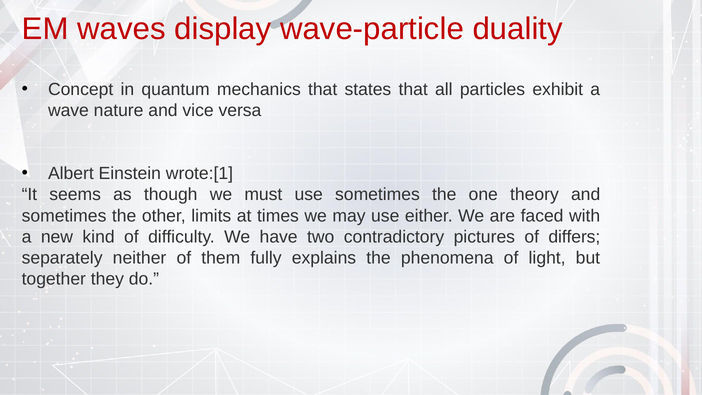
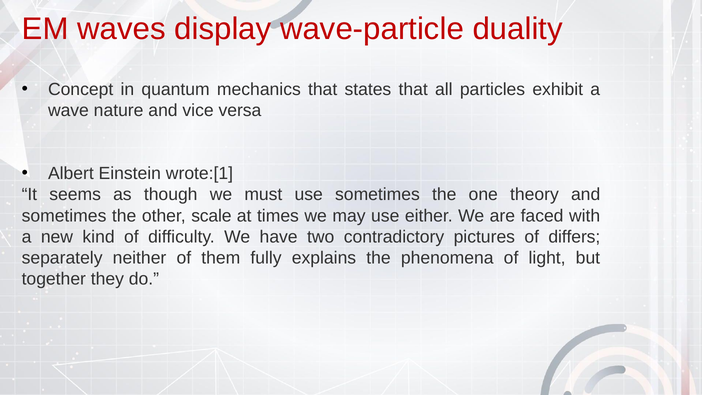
limits: limits -> scale
